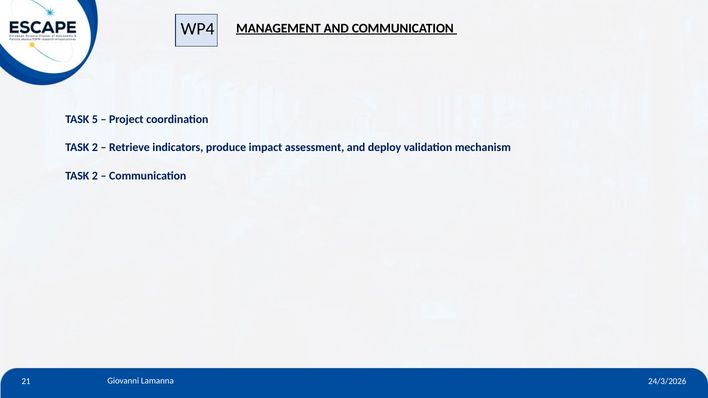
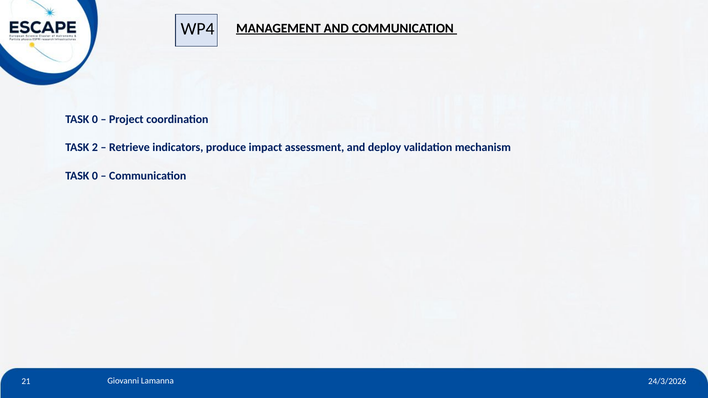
5 at (95, 119): 5 -> 0
2 at (95, 176): 2 -> 0
